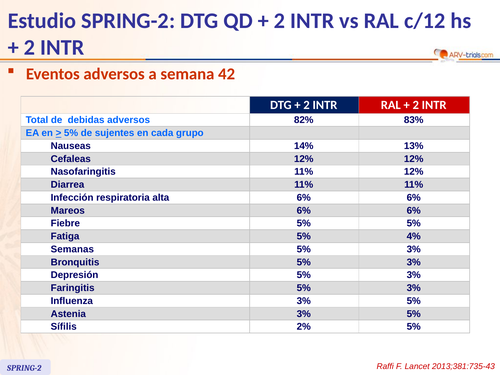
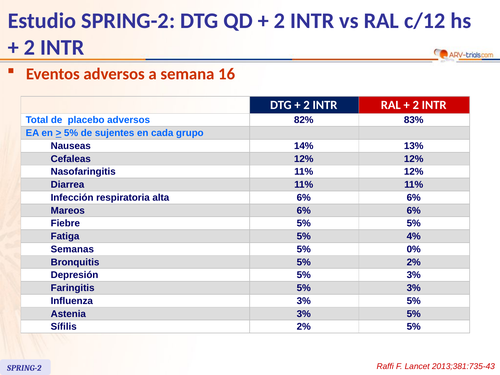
42: 42 -> 16
debidas: debidas -> placebo
3% at (414, 249): 3% -> 0%
Bronquitis 5% 3%: 3% -> 2%
